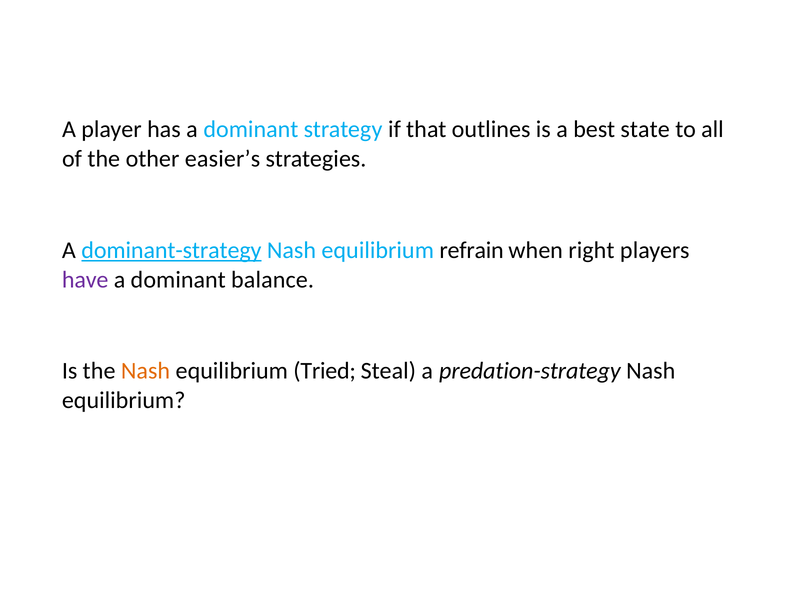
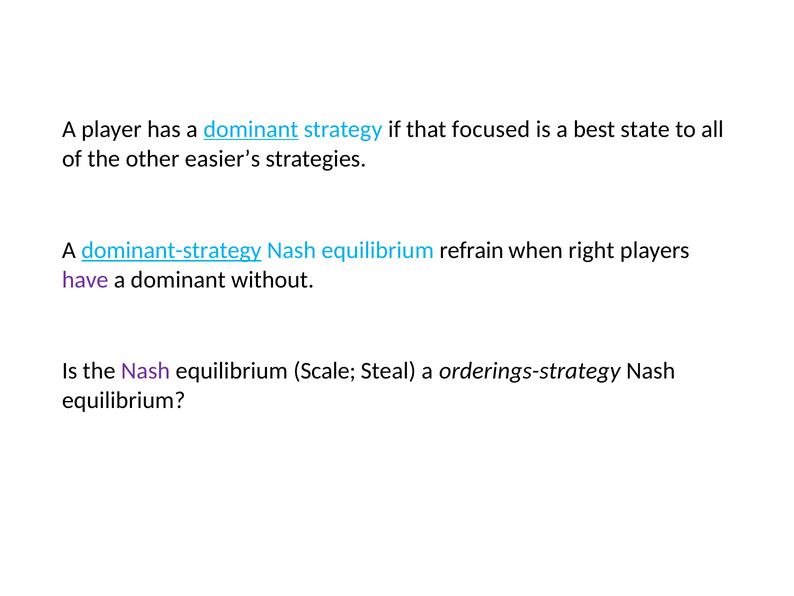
dominant at (251, 129) underline: none -> present
outlines: outlines -> focused
balance: balance -> without
Nash at (145, 371) colour: orange -> purple
Tried: Tried -> Scale
predation-strategy: predation-strategy -> orderings-strategy
